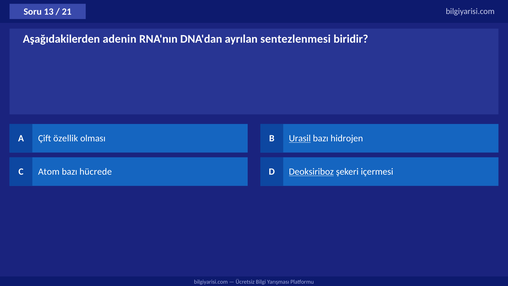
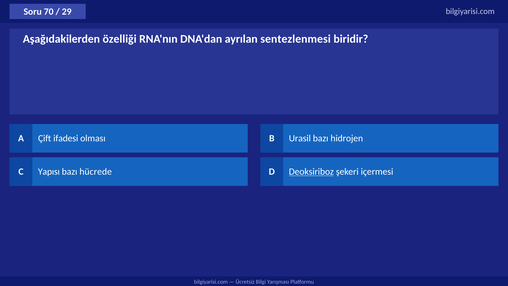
13: 13 -> 70
21: 21 -> 29
adenin: adenin -> özelliği
özellik: özellik -> ifadesi
Urasil underline: present -> none
Atom: Atom -> Yapısı
